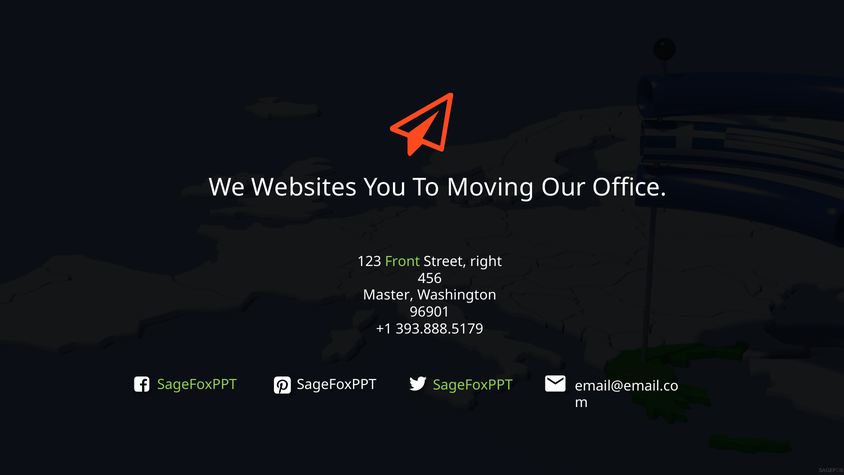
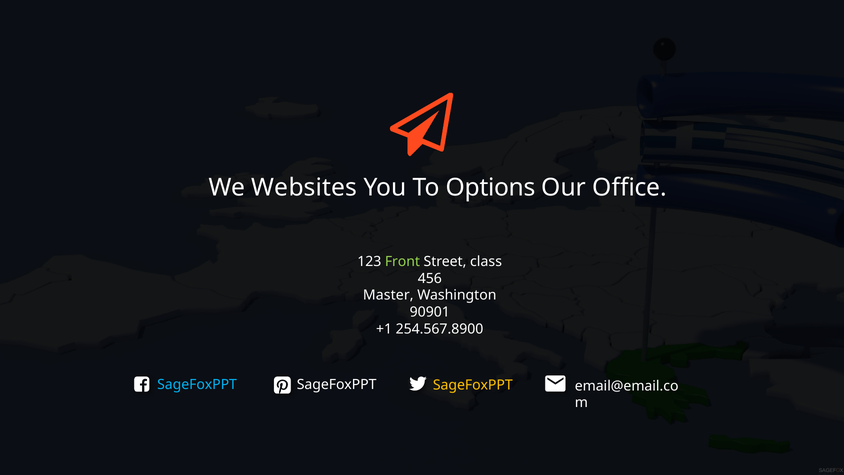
Moving: Moving -> Options
right: right -> class
96901: 96901 -> 90901
393.888.5179: 393.888.5179 -> 254.567.8900
SageFoxPPT at (197, 384) colour: light green -> light blue
SageFoxPPT at (473, 385) colour: light green -> yellow
